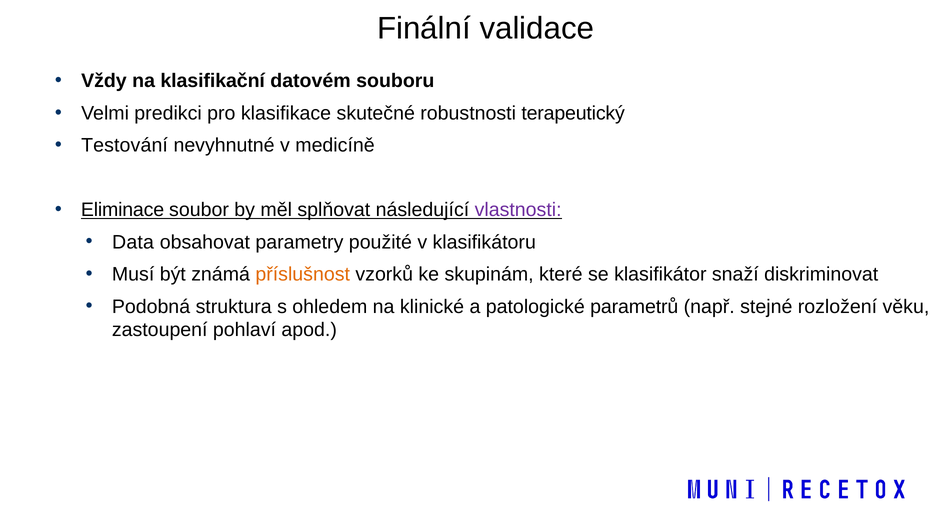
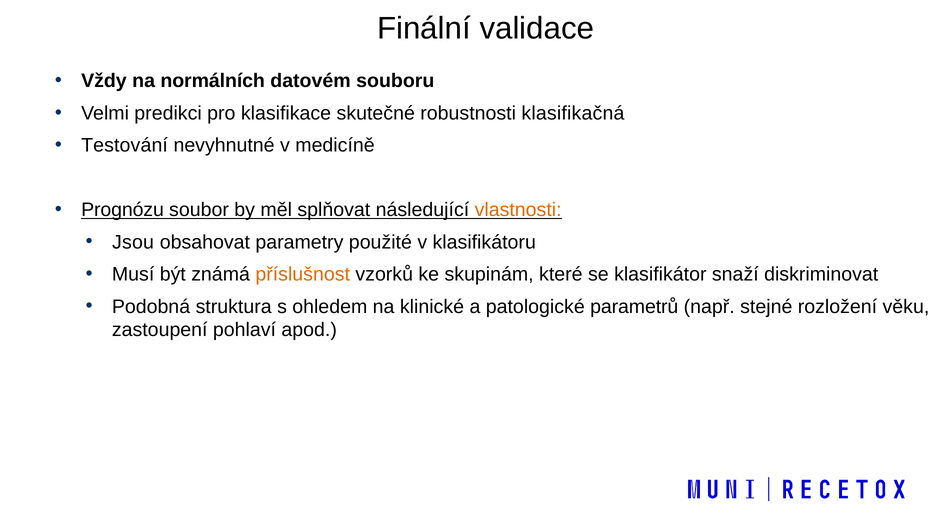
klasifikační: klasifikační -> normálních
terapeutický: terapeutický -> klasifikačná
Eliminace: Eliminace -> Prognózu
vlastnosti colour: purple -> orange
Data: Data -> Jsou
